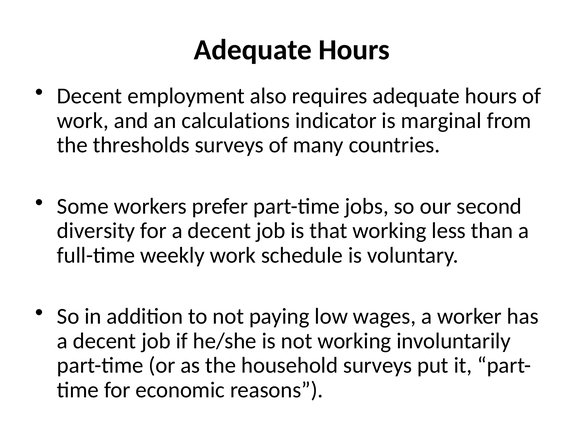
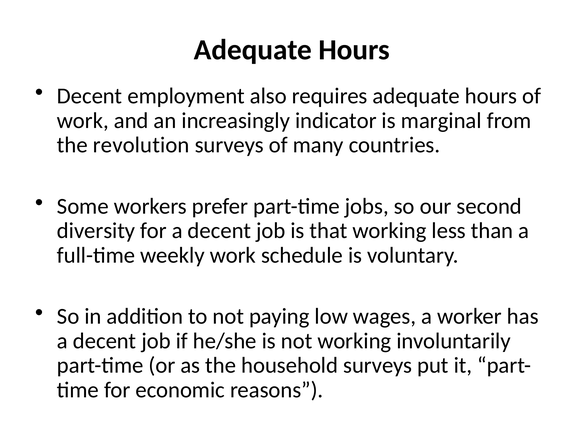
calculations: calculations -> increasingly
thresholds: thresholds -> revolution
